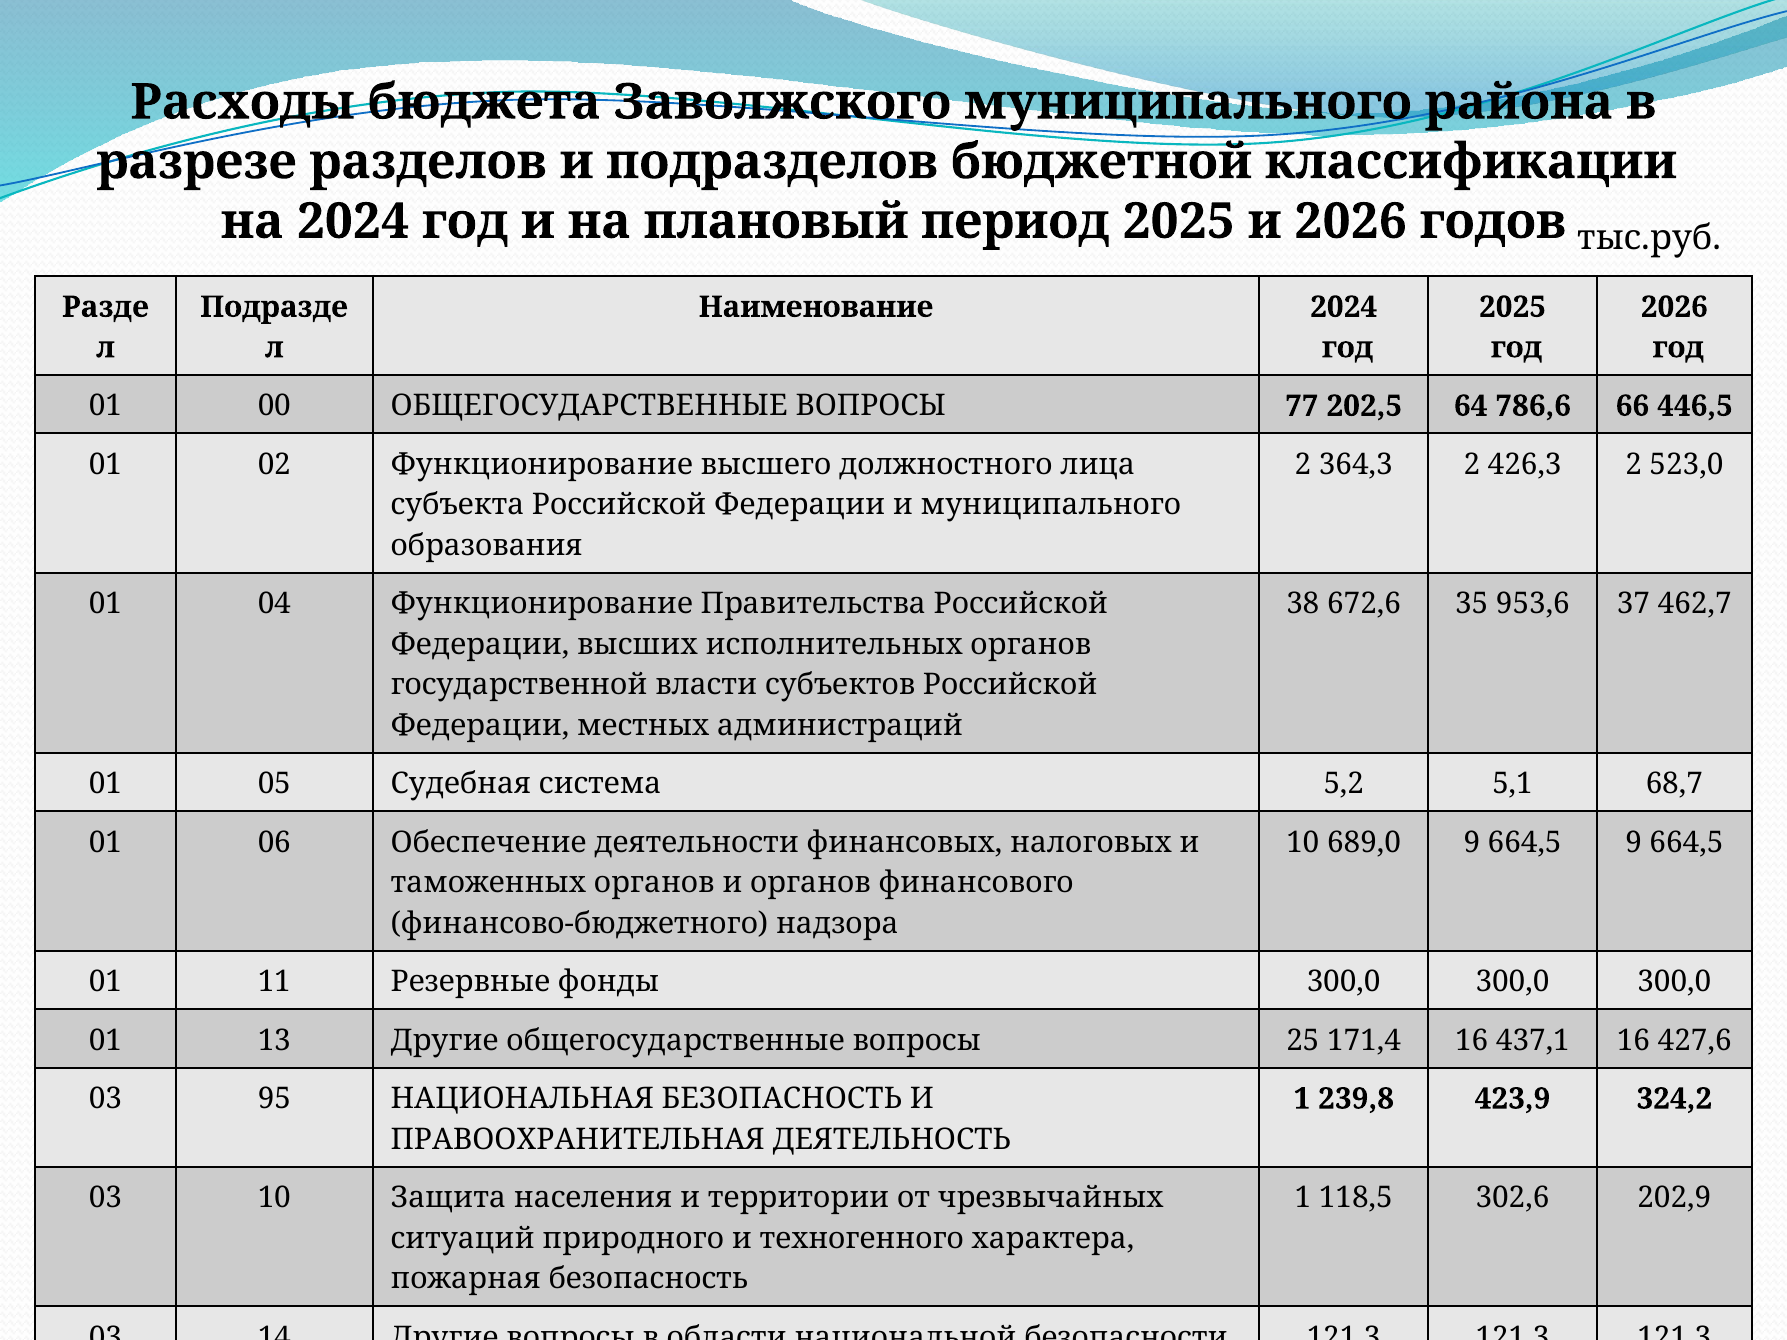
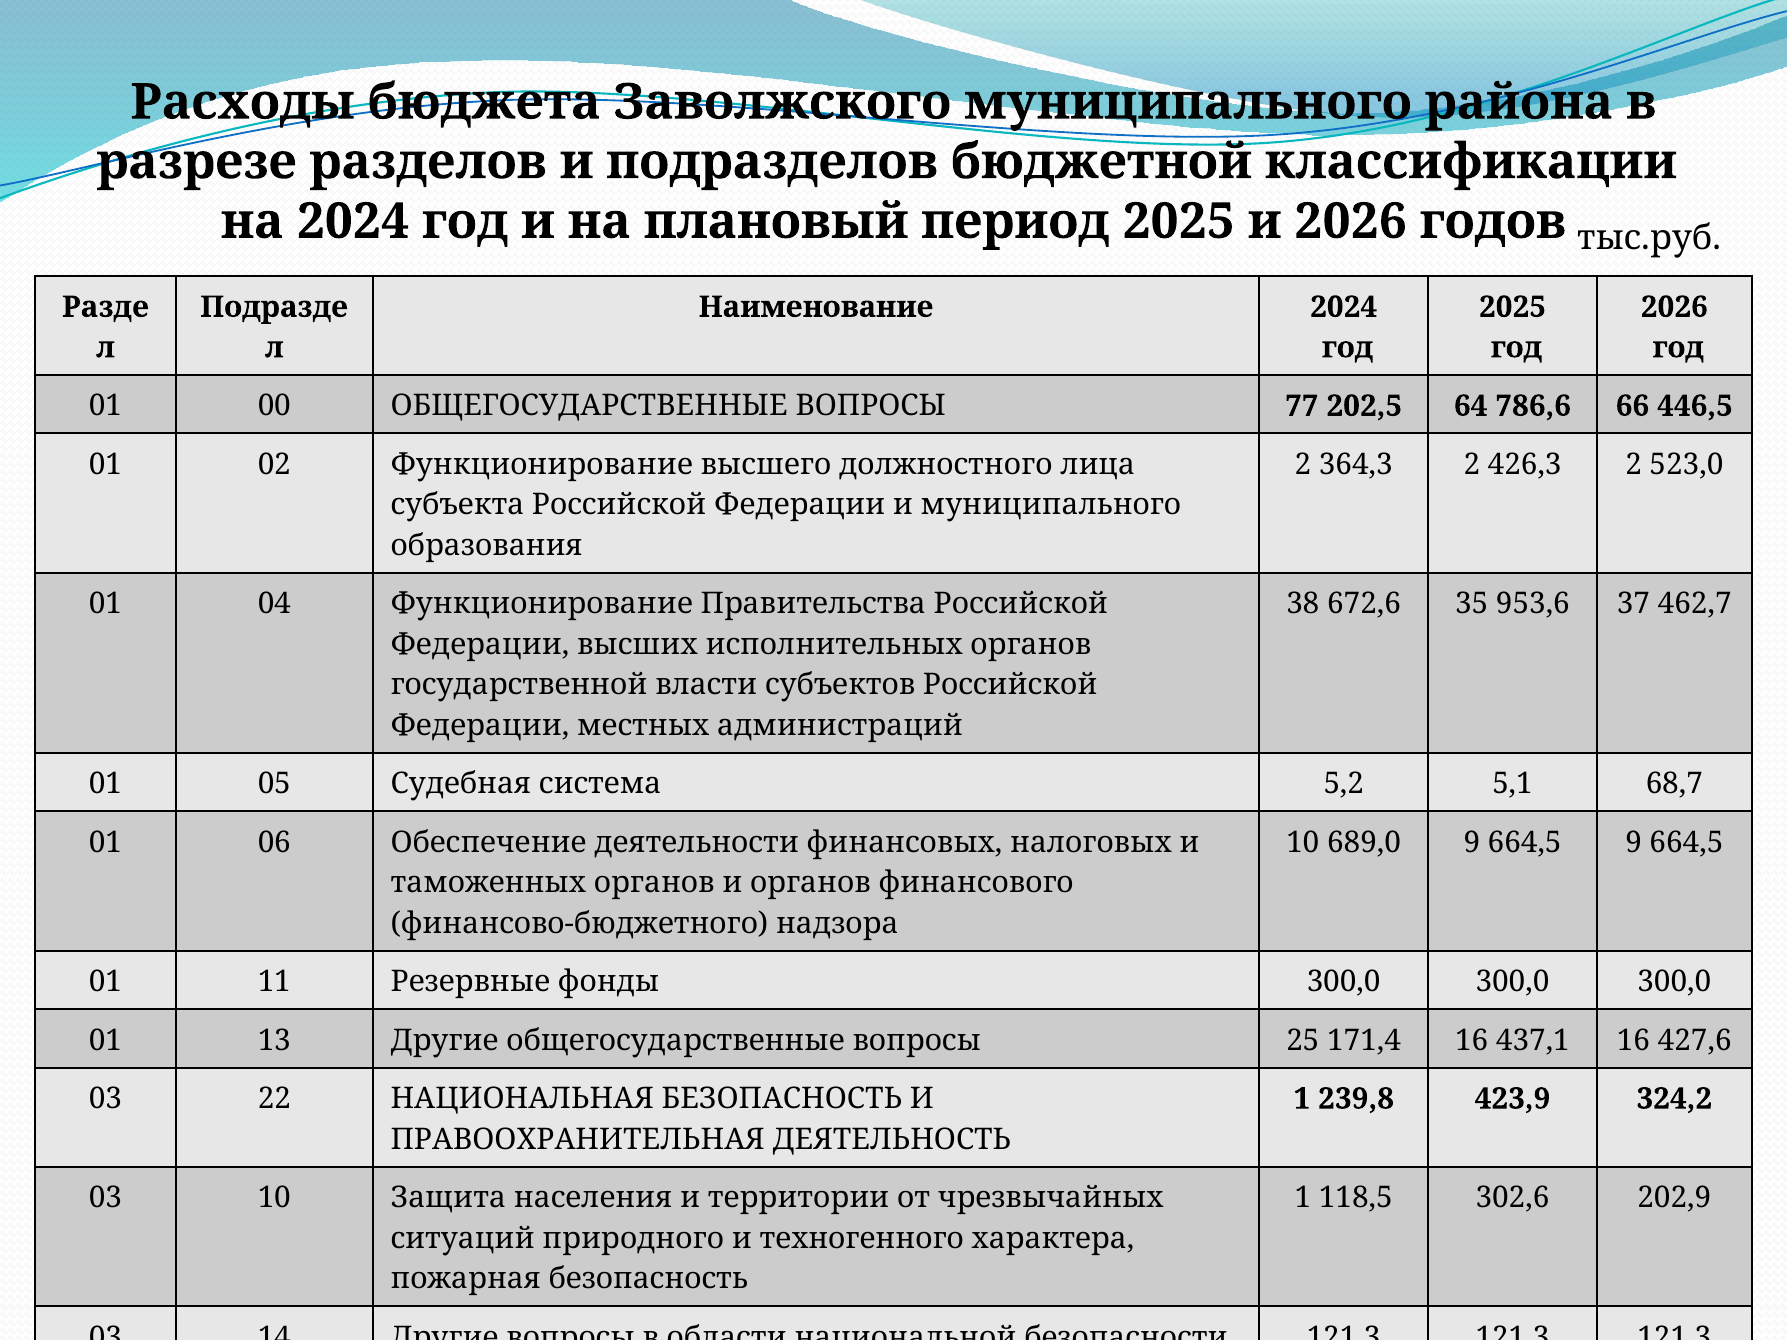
95: 95 -> 22
